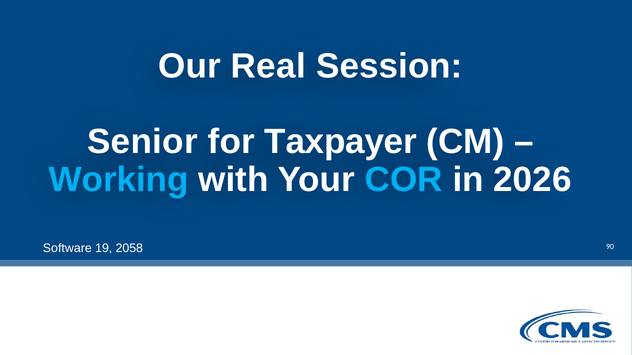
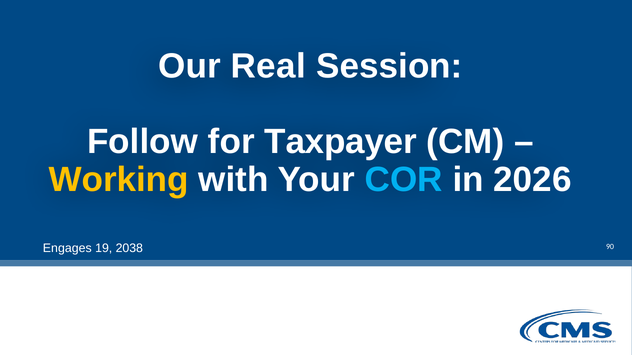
Senior: Senior -> Follow
Working colour: light blue -> yellow
Software: Software -> Engages
2058: 2058 -> 2038
